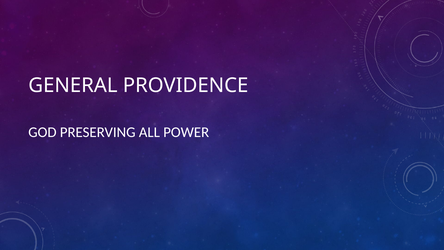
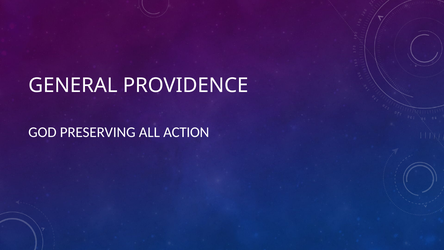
POWER: POWER -> ACTION
